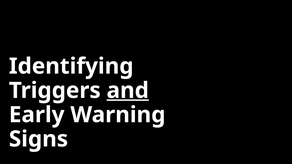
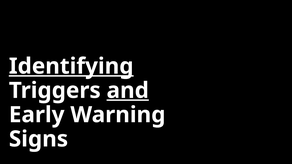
Identifying underline: none -> present
